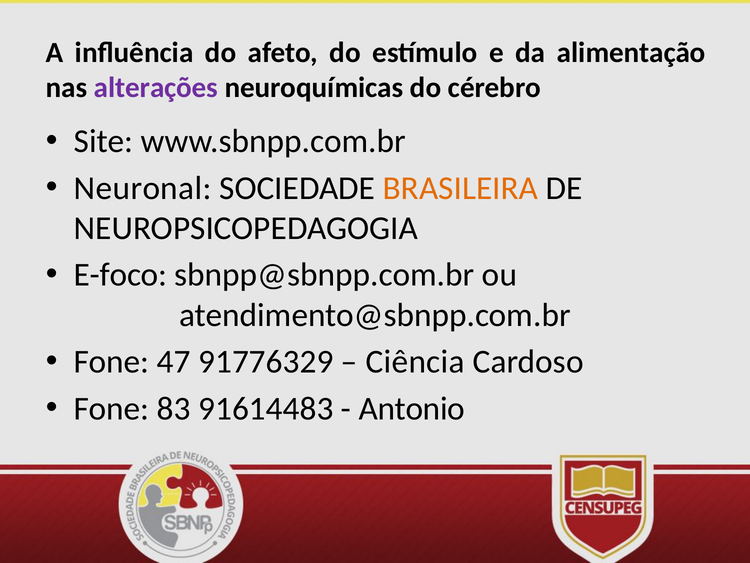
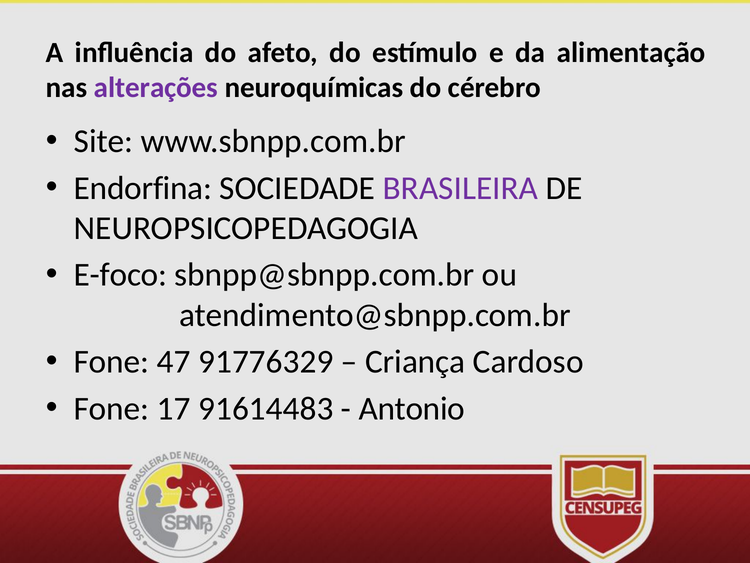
Neuronal: Neuronal -> Endorfina
BRASILEIRA colour: orange -> purple
Ciência: Ciência -> Criança
83: 83 -> 17
